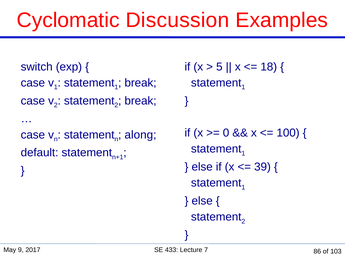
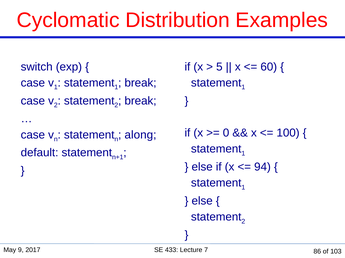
Discussion: Discussion -> Distribution
18: 18 -> 60
39: 39 -> 94
